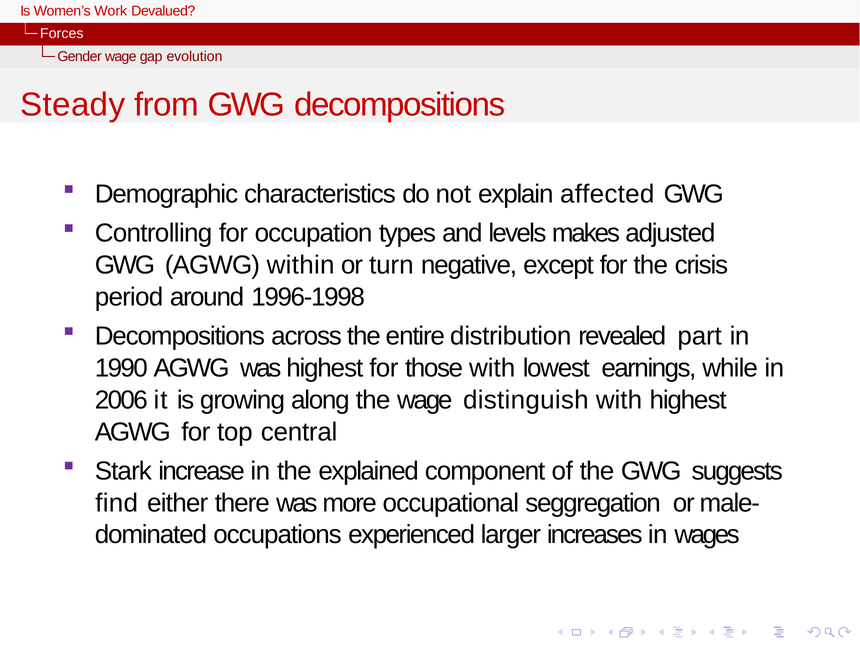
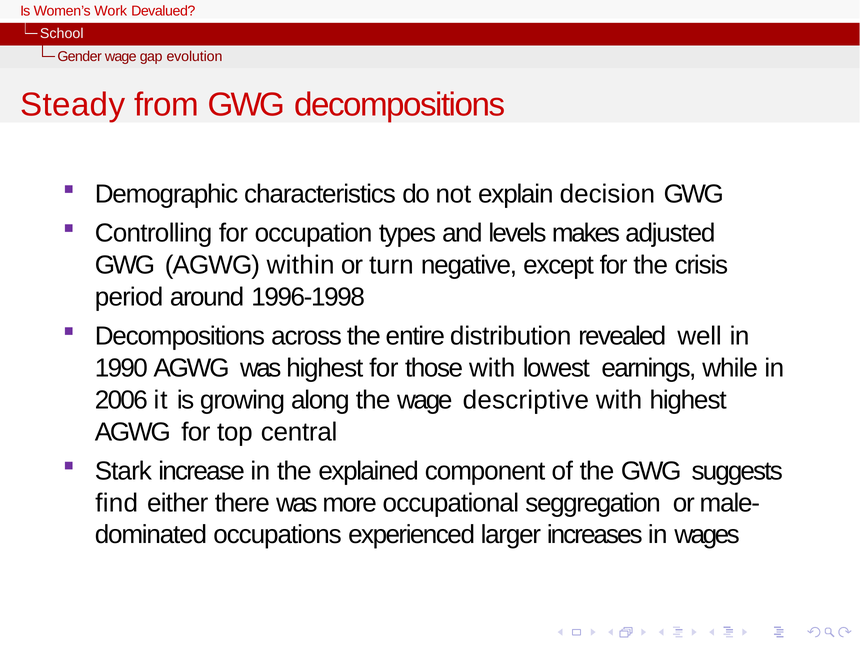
Forces: Forces -> School
affected: affected -> decision
part: part -> well
distinguish: distinguish -> descriptive
